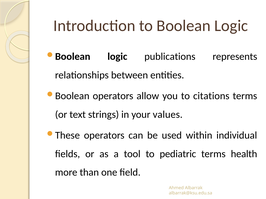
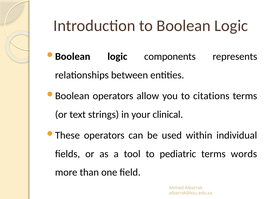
publications: publications -> components
values: values -> clinical
health: health -> words
